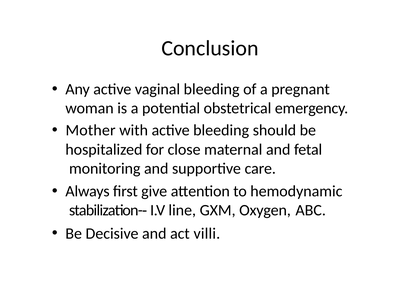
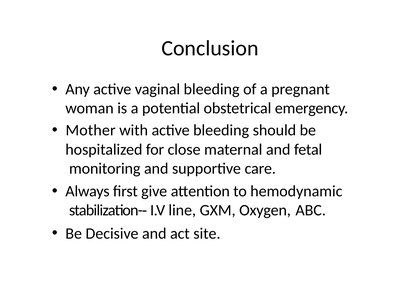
villi: villi -> site
